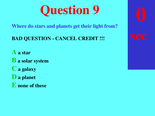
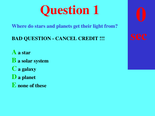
Question 9: 9 -> 1
